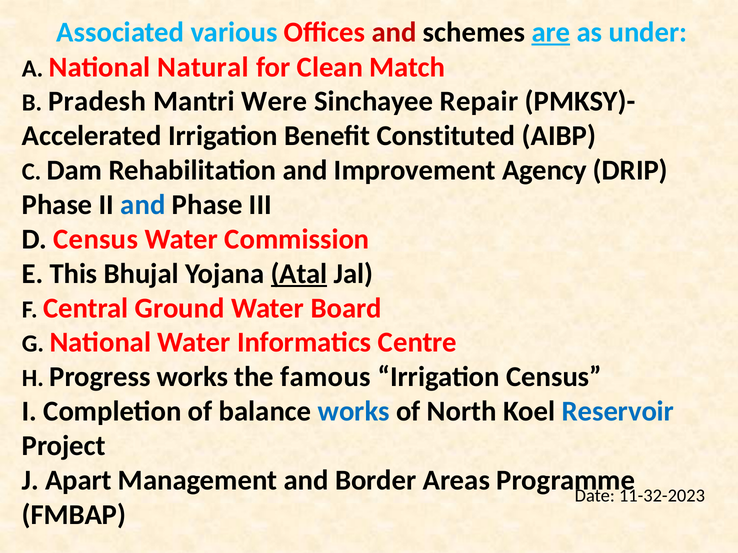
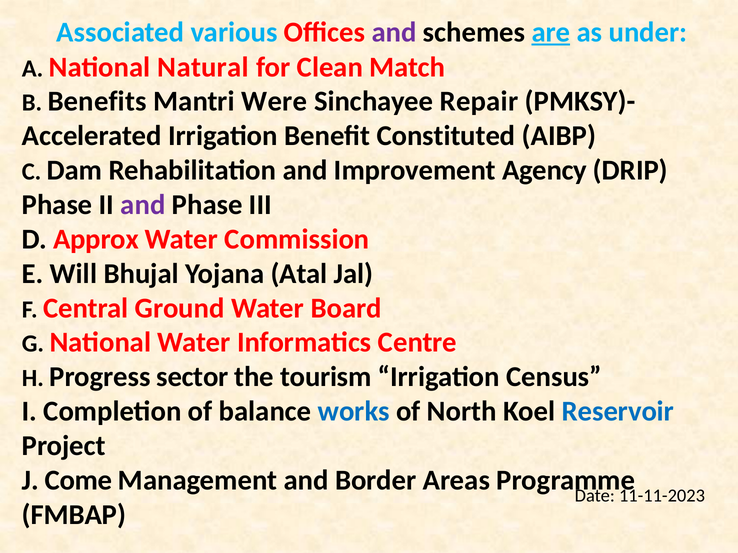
and at (394, 32) colour: red -> purple
Pradesh: Pradesh -> Benefits
and at (143, 205) colour: blue -> purple
D Census: Census -> Approx
This: This -> Will
Atal underline: present -> none
Progress works: works -> sector
famous: famous -> tourism
Apart: Apart -> Come
11-32-2023: 11-32-2023 -> 11-11-2023
